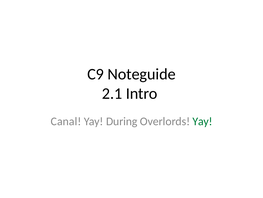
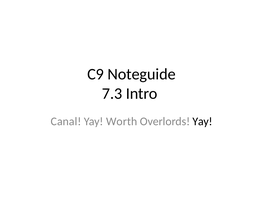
2.1: 2.1 -> 7.3
During: During -> Worth
Yay at (202, 121) colour: green -> black
